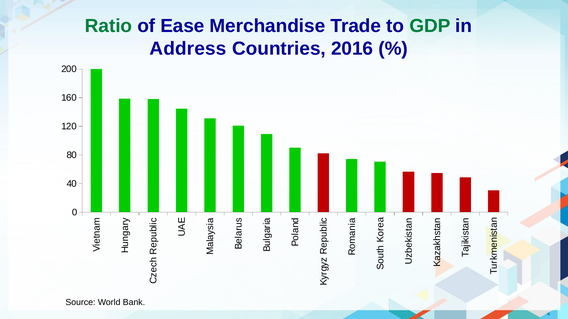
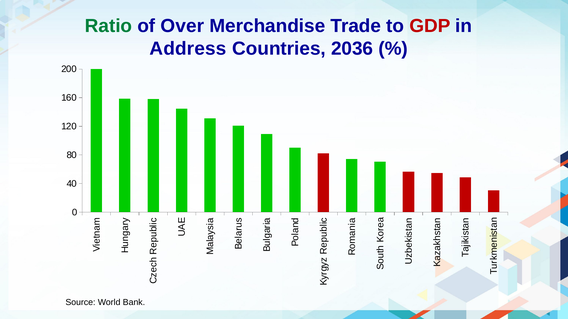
Ease: Ease -> Over
GDP colour: green -> red
2016: 2016 -> 2036
